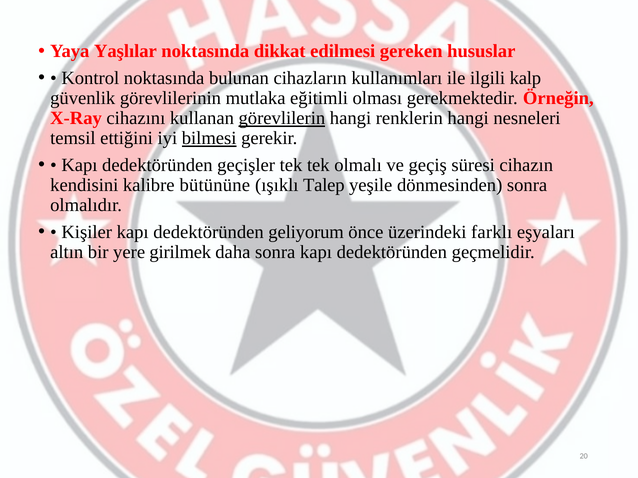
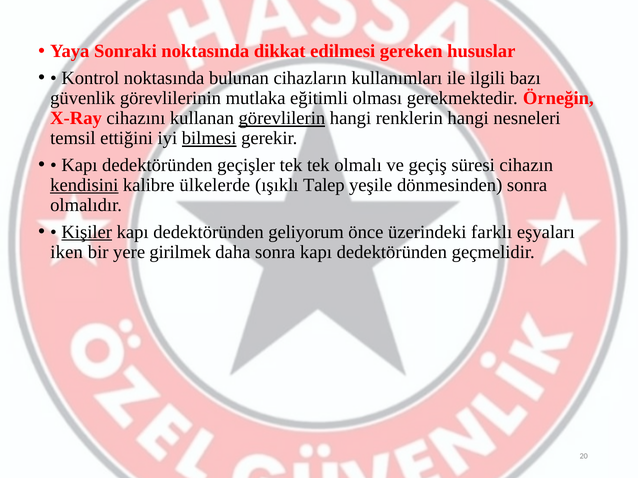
Yaşlılar: Yaşlılar -> Sonraki
kalp: kalp -> bazı
kendisini underline: none -> present
bütününe: bütününe -> ülkelerde
Kişiler underline: none -> present
altın: altın -> iken
